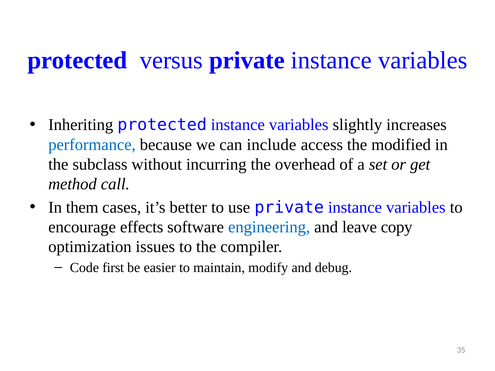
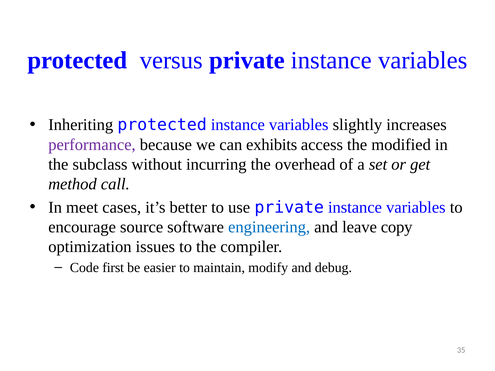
performance colour: blue -> purple
include: include -> exhibits
them: them -> meet
effects: effects -> source
